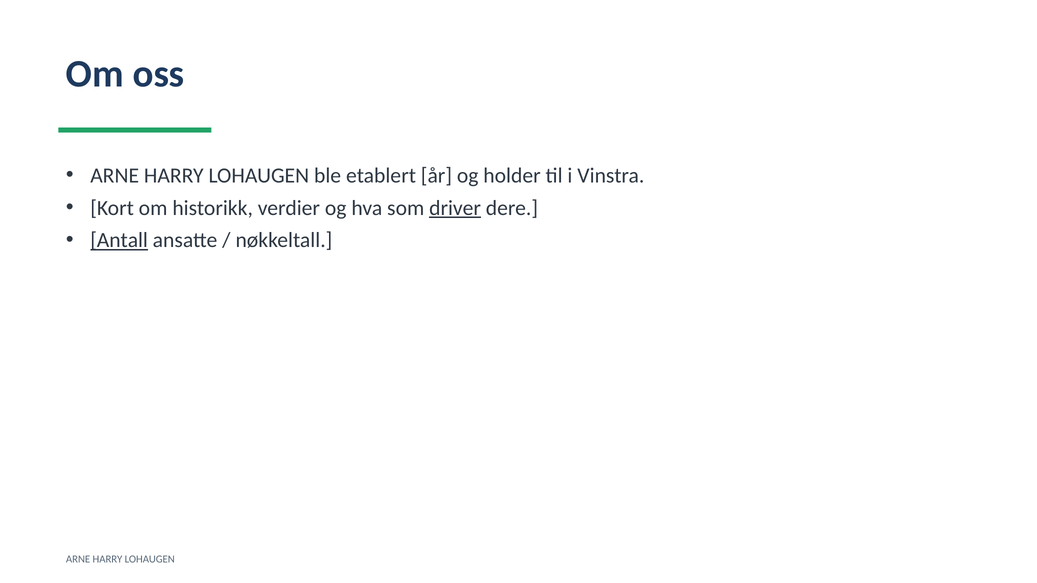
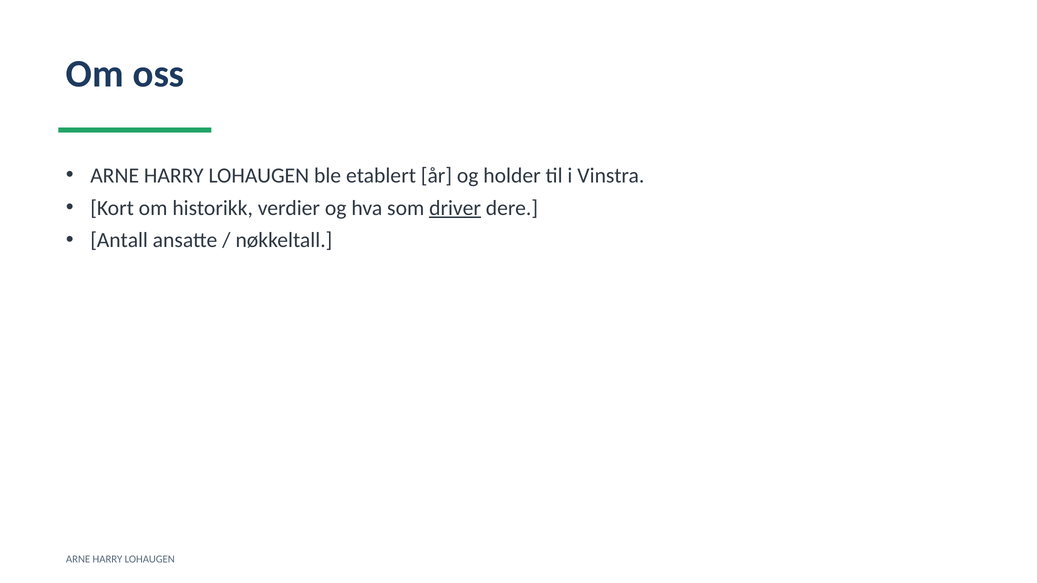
Antall underline: present -> none
